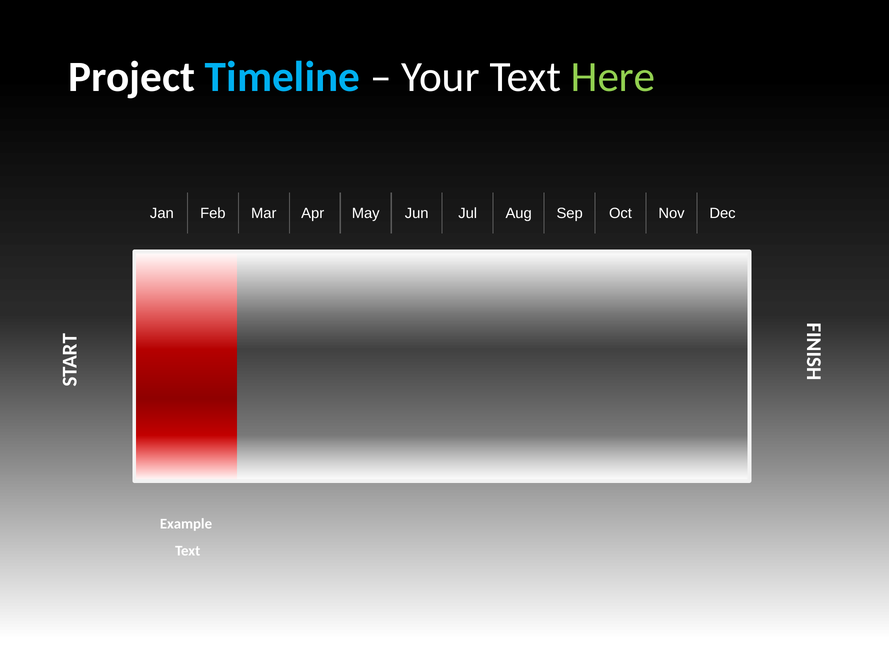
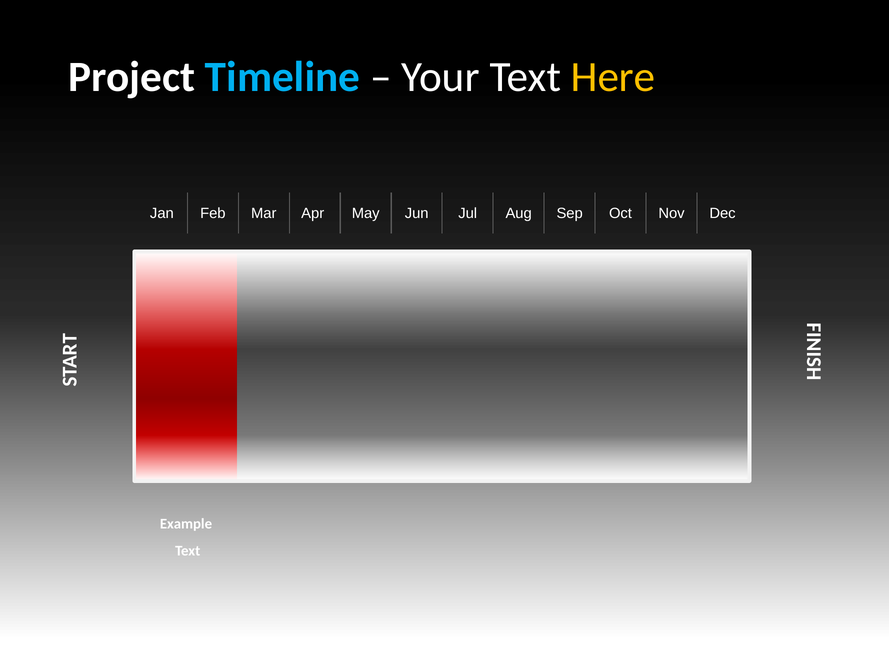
Here colour: light green -> yellow
